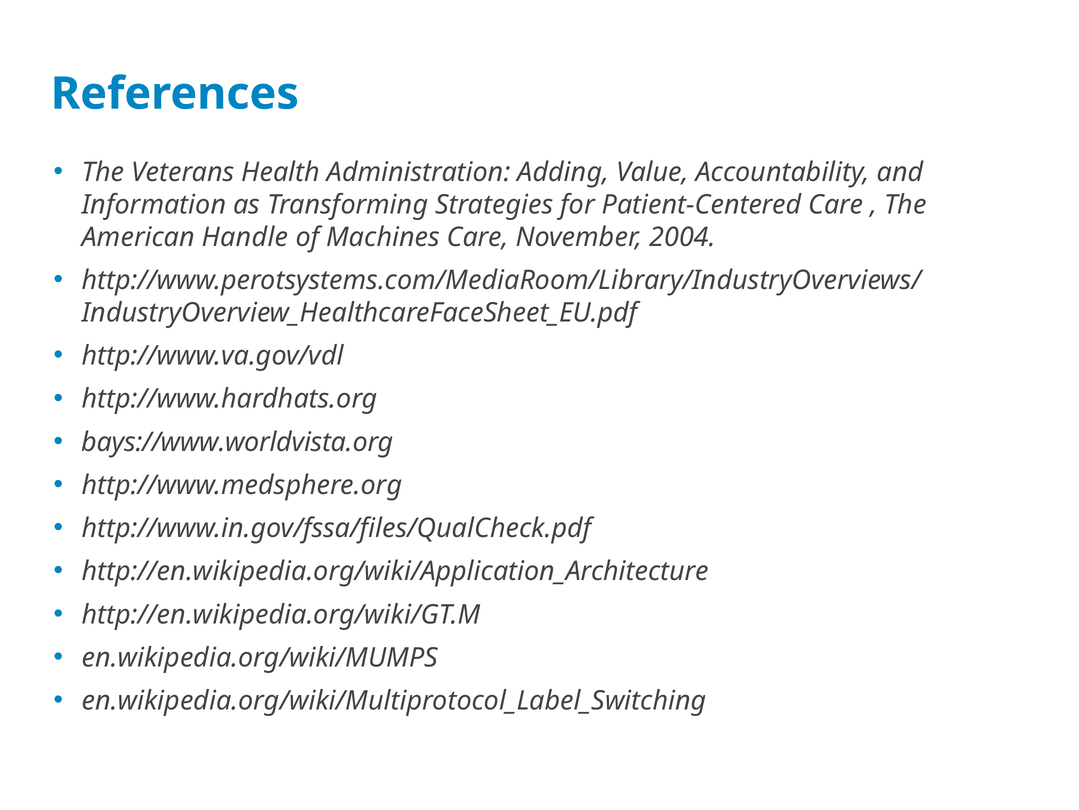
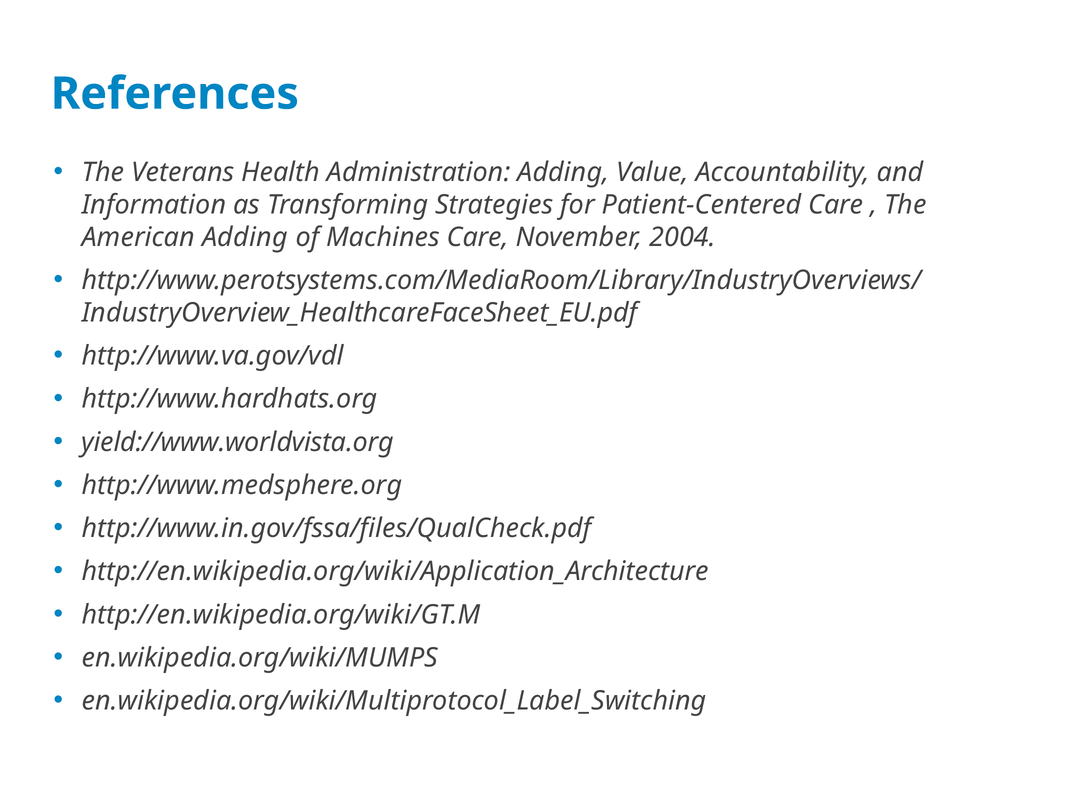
American Handle: Handle -> Adding
bays://www.worldvista.org: bays://www.worldvista.org -> yield://www.worldvista.org
